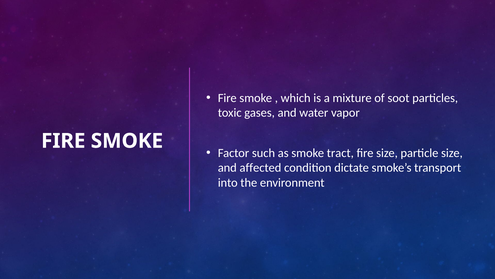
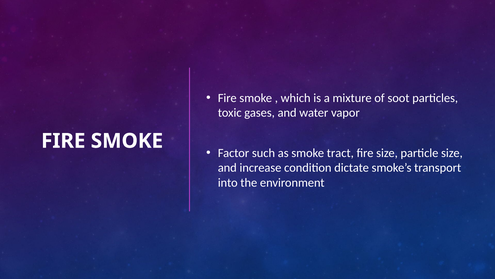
affected: affected -> increase
